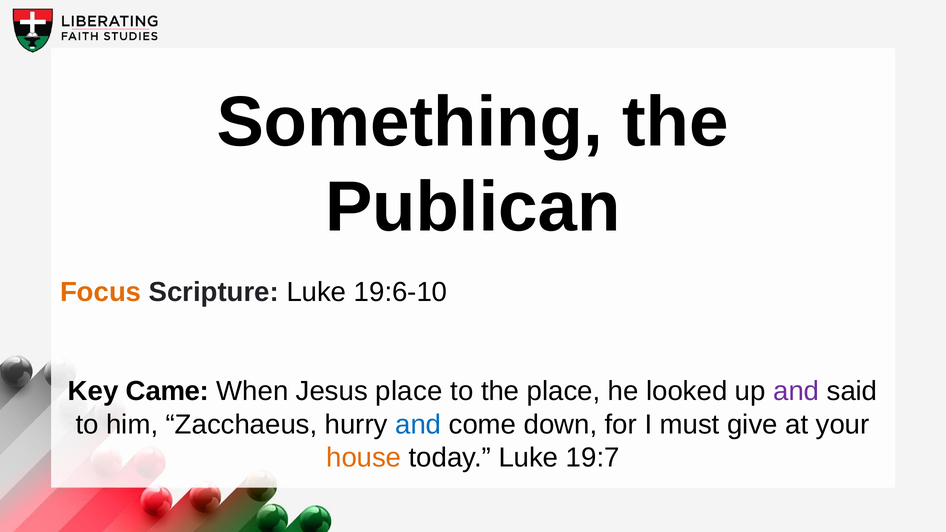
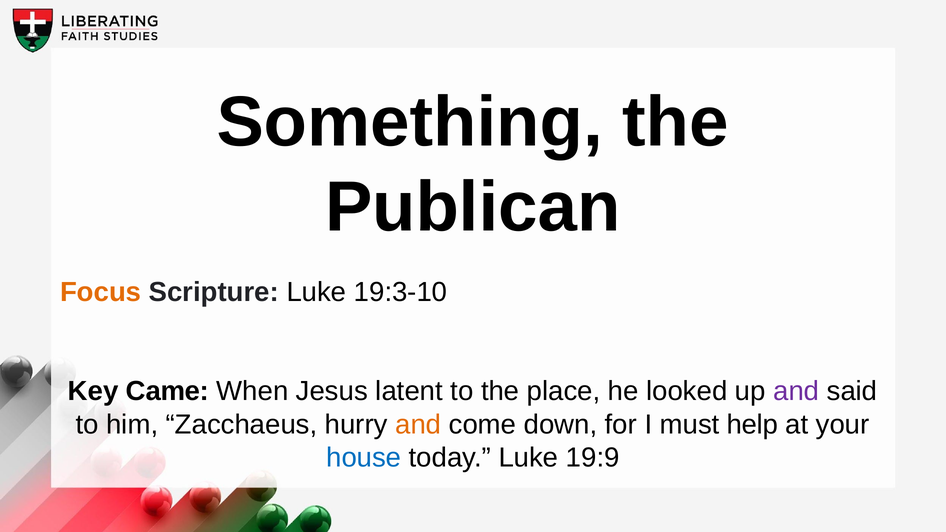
19:6-10: 19:6-10 -> 19:3-10
Jesus place: place -> latent
and at (418, 425) colour: blue -> orange
give: give -> help
house colour: orange -> blue
19:7: 19:7 -> 19:9
